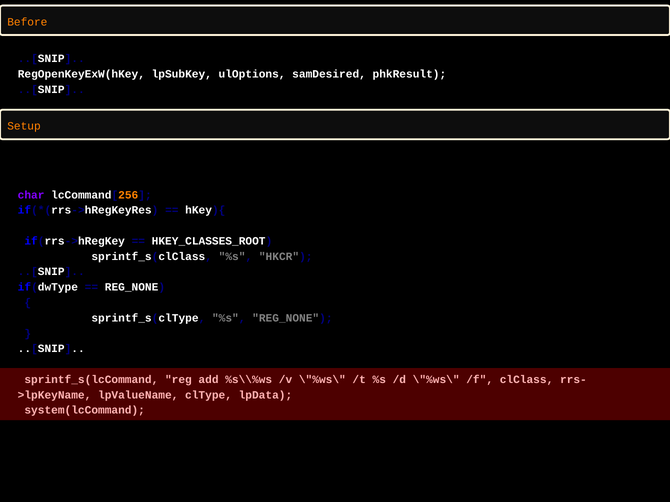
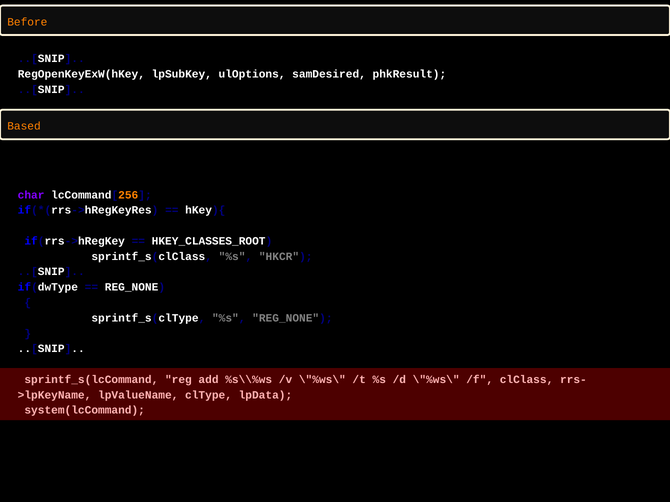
Setup: Setup -> Based
